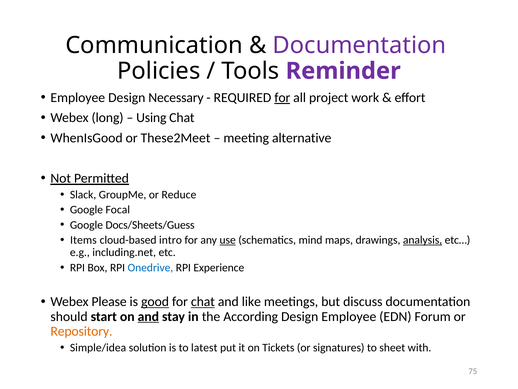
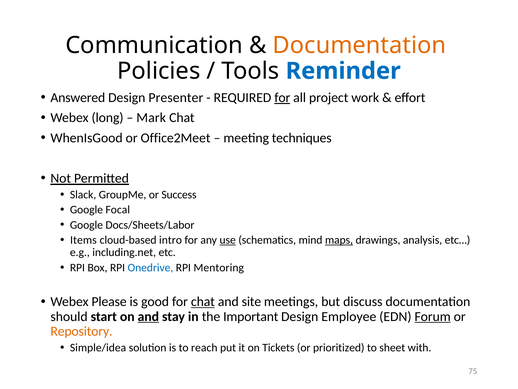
Documentation at (359, 45) colour: purple -> orange
Reminder colour: purple -> blue
Employee at (78, 97): Employee -> Answered
Necessary: Necessary -> Presenter
Using: Using -> Mark
These2Meet: These2Meet -> Office2Meet
alternative: alternative -> techniques
Reduce: Reduce -> Success
Docs/Sheets/Guess: Docs/Sheets/Guess -> Docs/Sheets/Labor
maps underline: none -> present
analysis underline: present -> none
Experience: Experience -> Mentoring
good underline: present -> none
like: like -> site
According: According -> Important
Forum underline: none -> present
latest: latest -> reach
signatures: signatures -> prioritized
